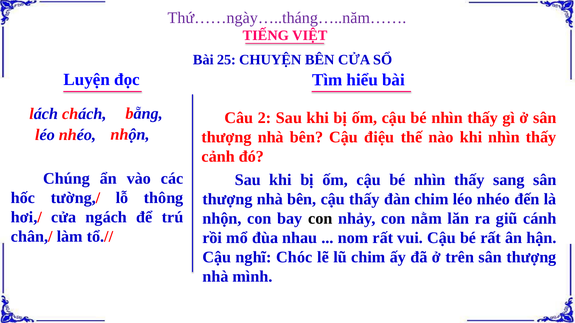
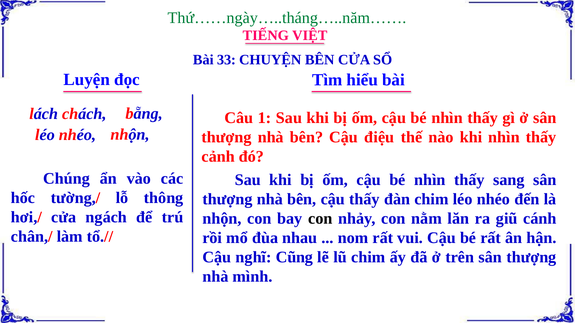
Thứ……ngày…..tháng…..năm…… colour: purple -> green
25: 25 -> 33
2: 2 -> 1
Chóc: Chóc -> Cũng
